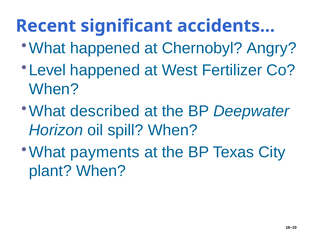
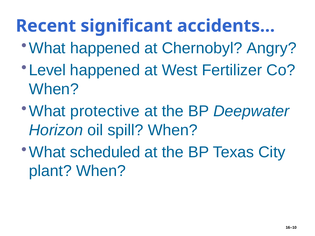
described: described -> protective
payments: payments -> scheduled
